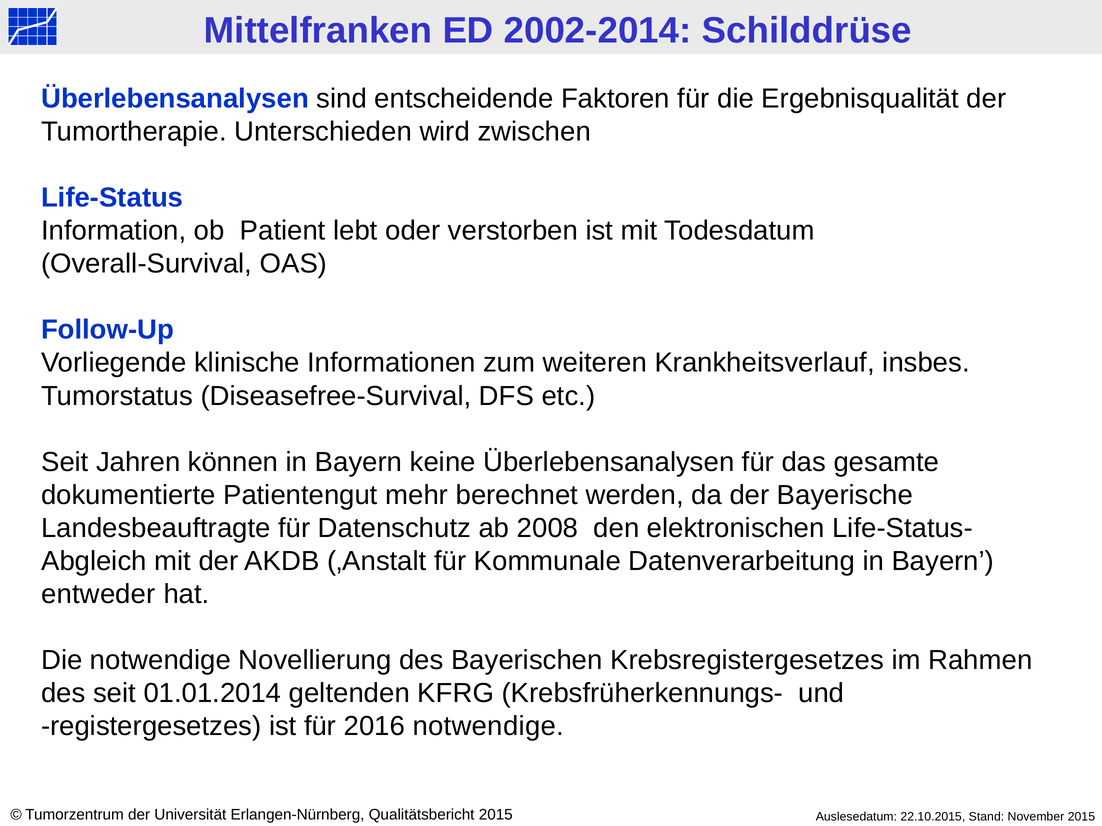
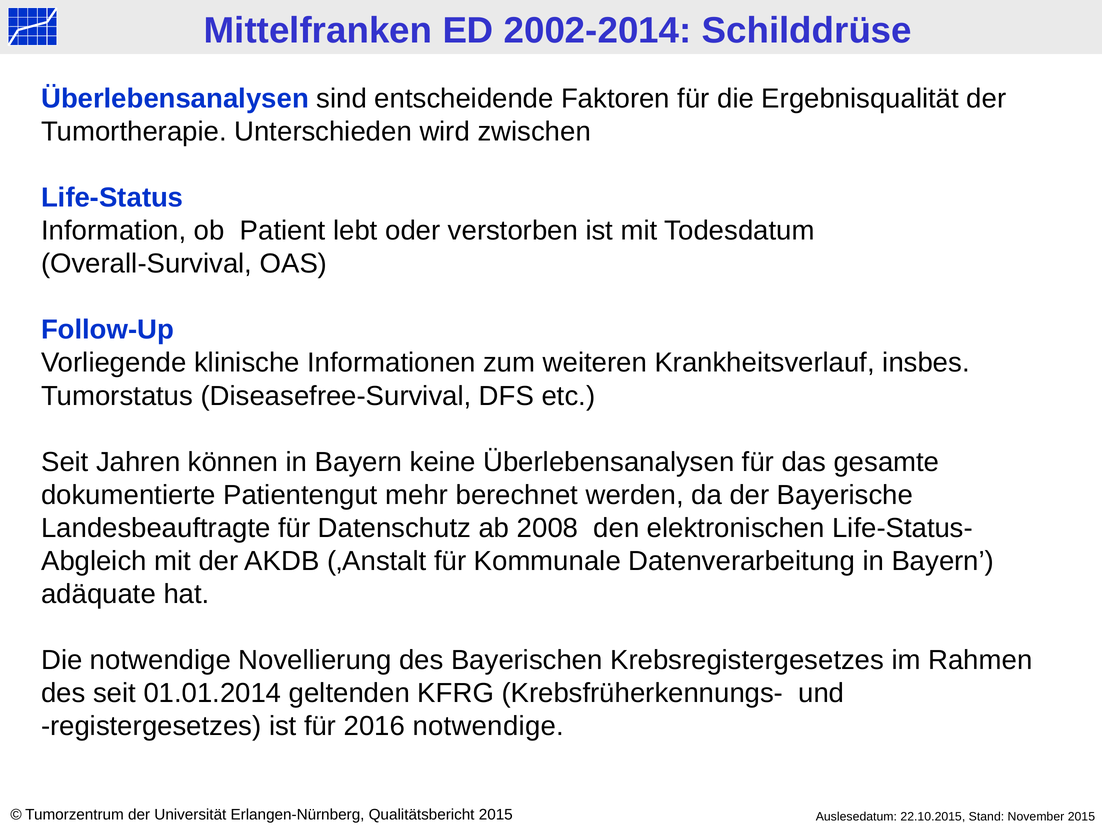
entweder: entweder -> adäquate
